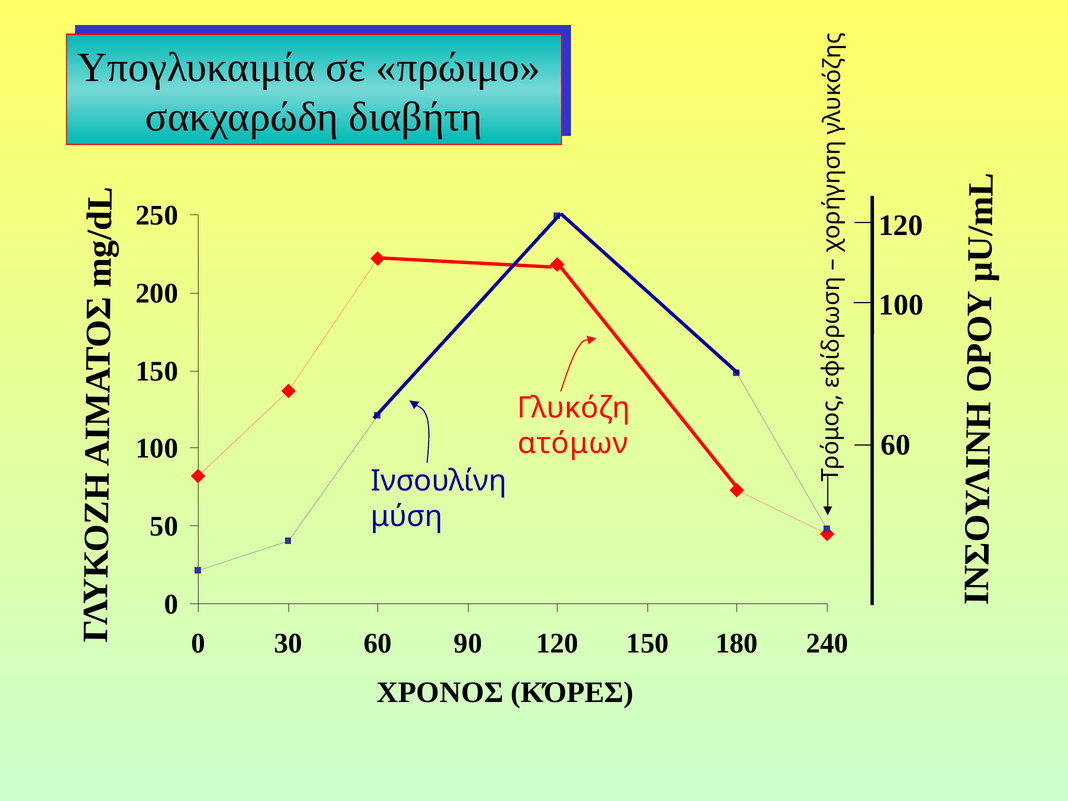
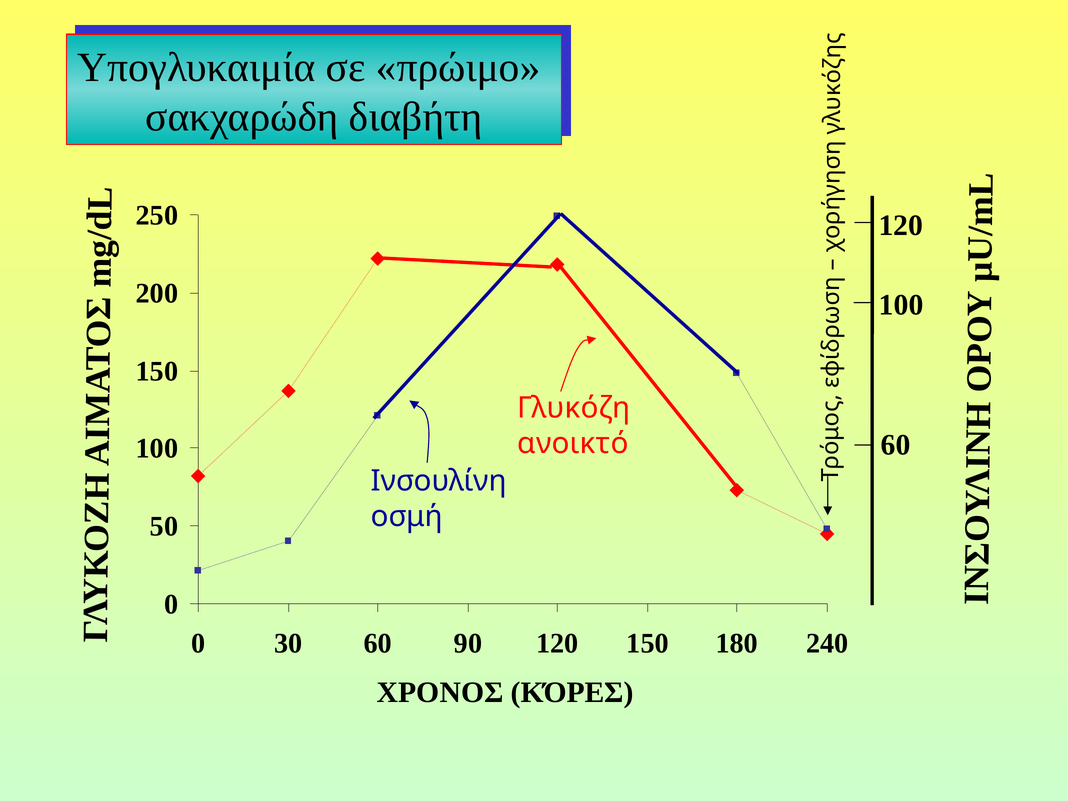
ατόμων: ατόμων -> ανοικτό
μύση: μύση -> οσμή
